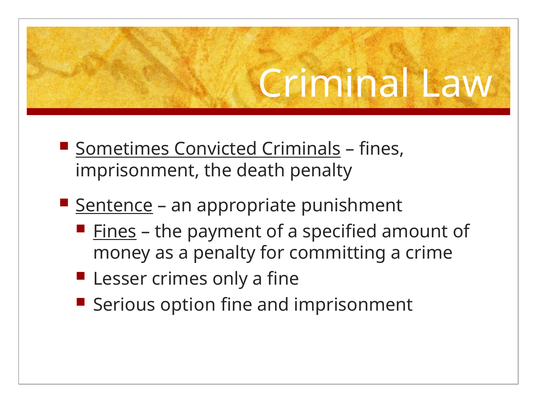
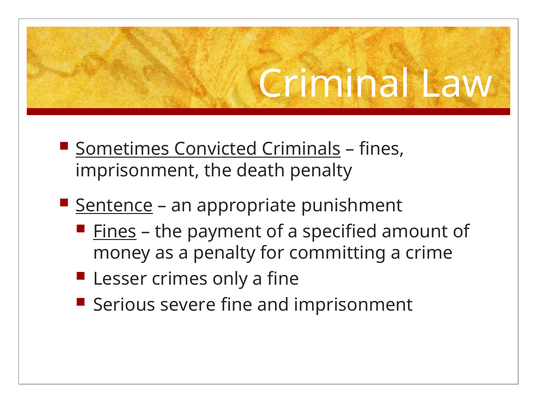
option: option -> severe
